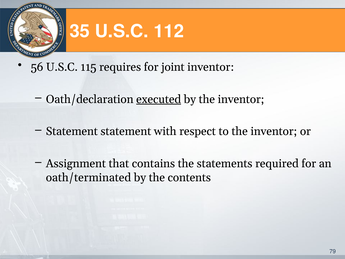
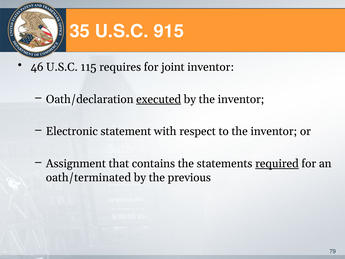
112: 112 -> 915
56: 56 -> 46
Statement at (72, 131): Statement -> Electronic
required underline: none -> present
contents: contents -> previous
